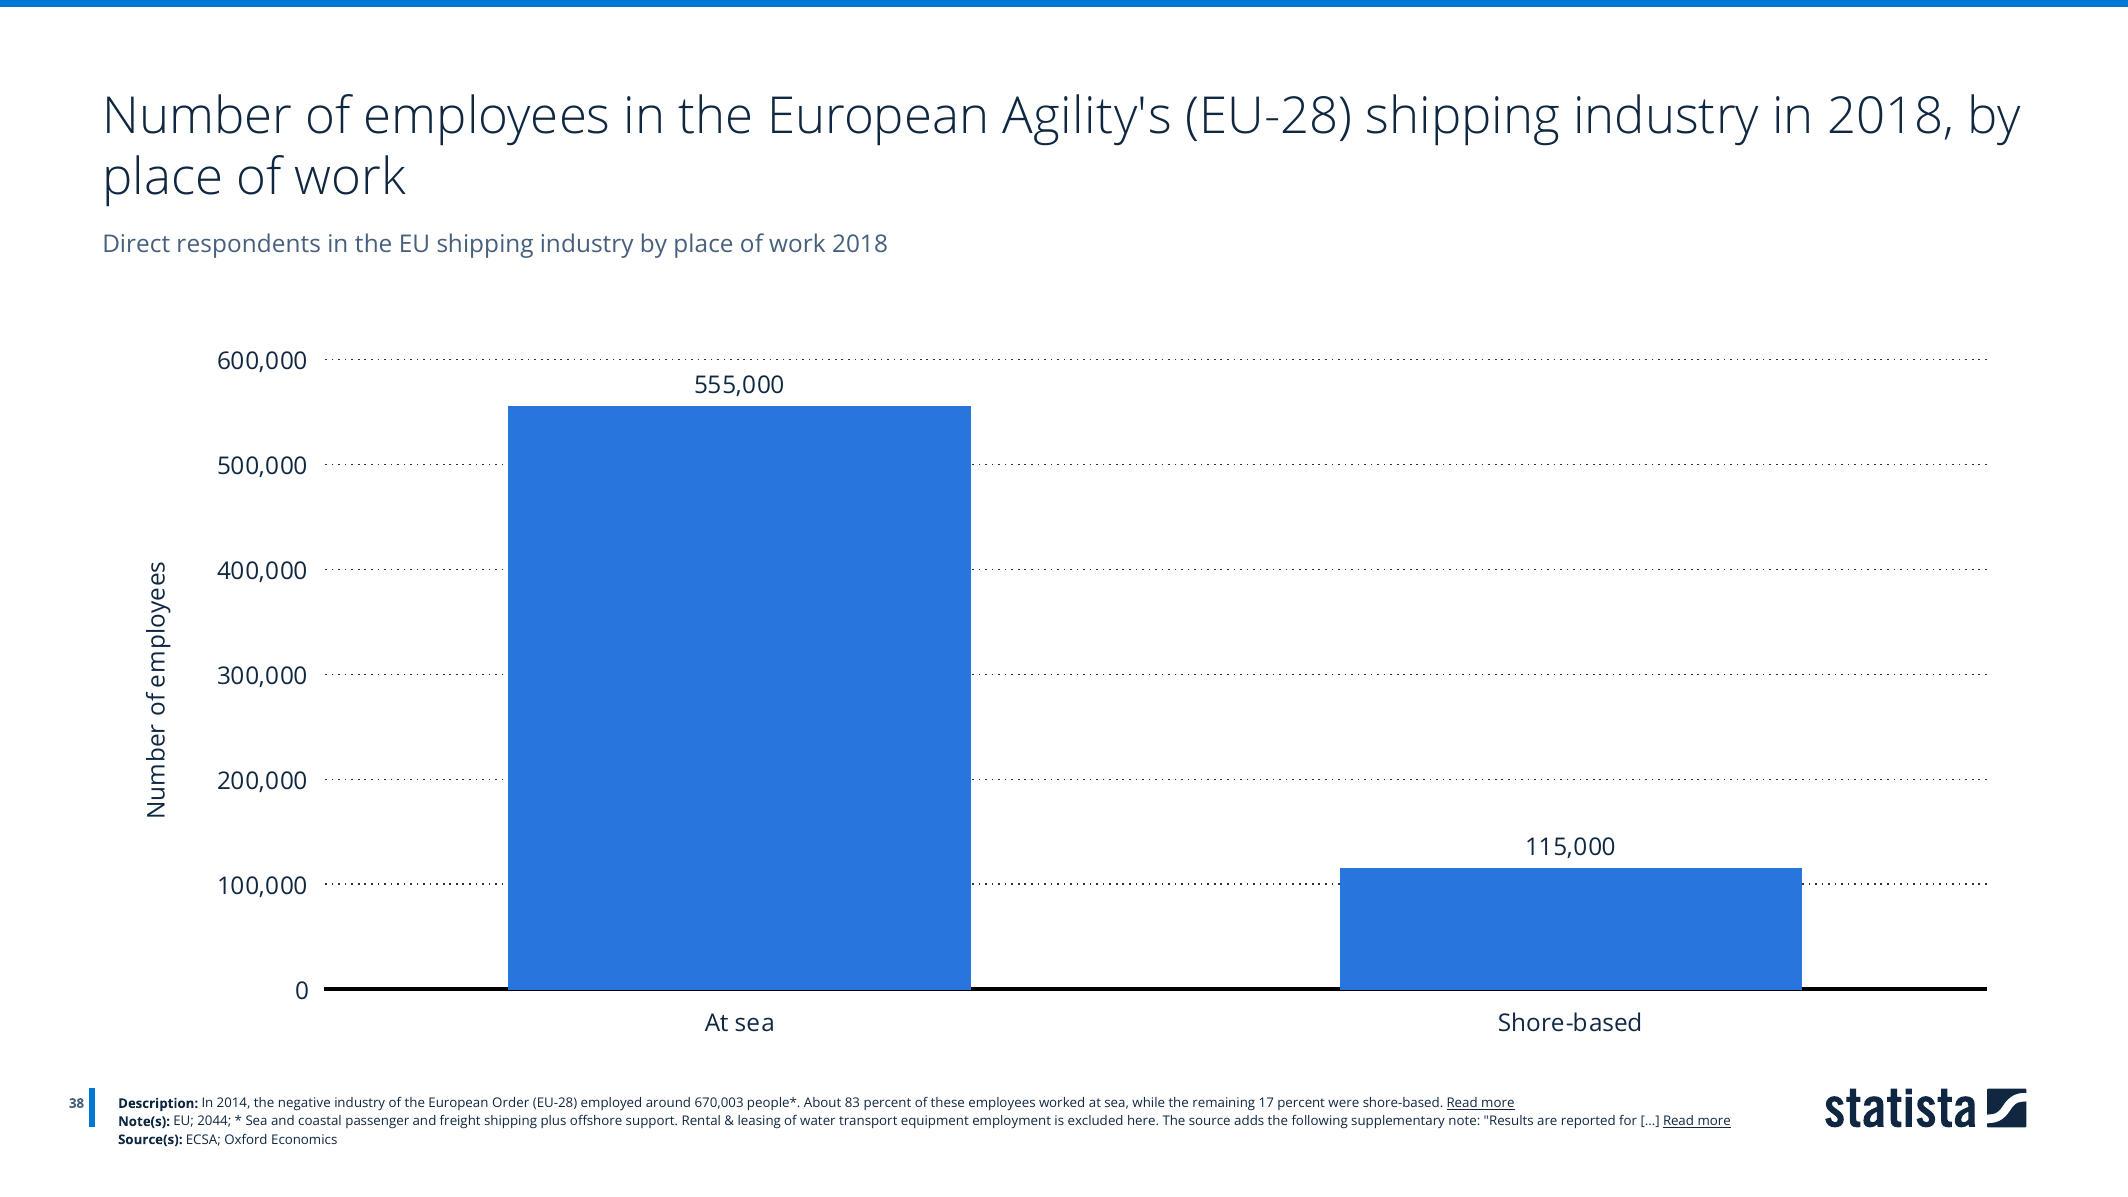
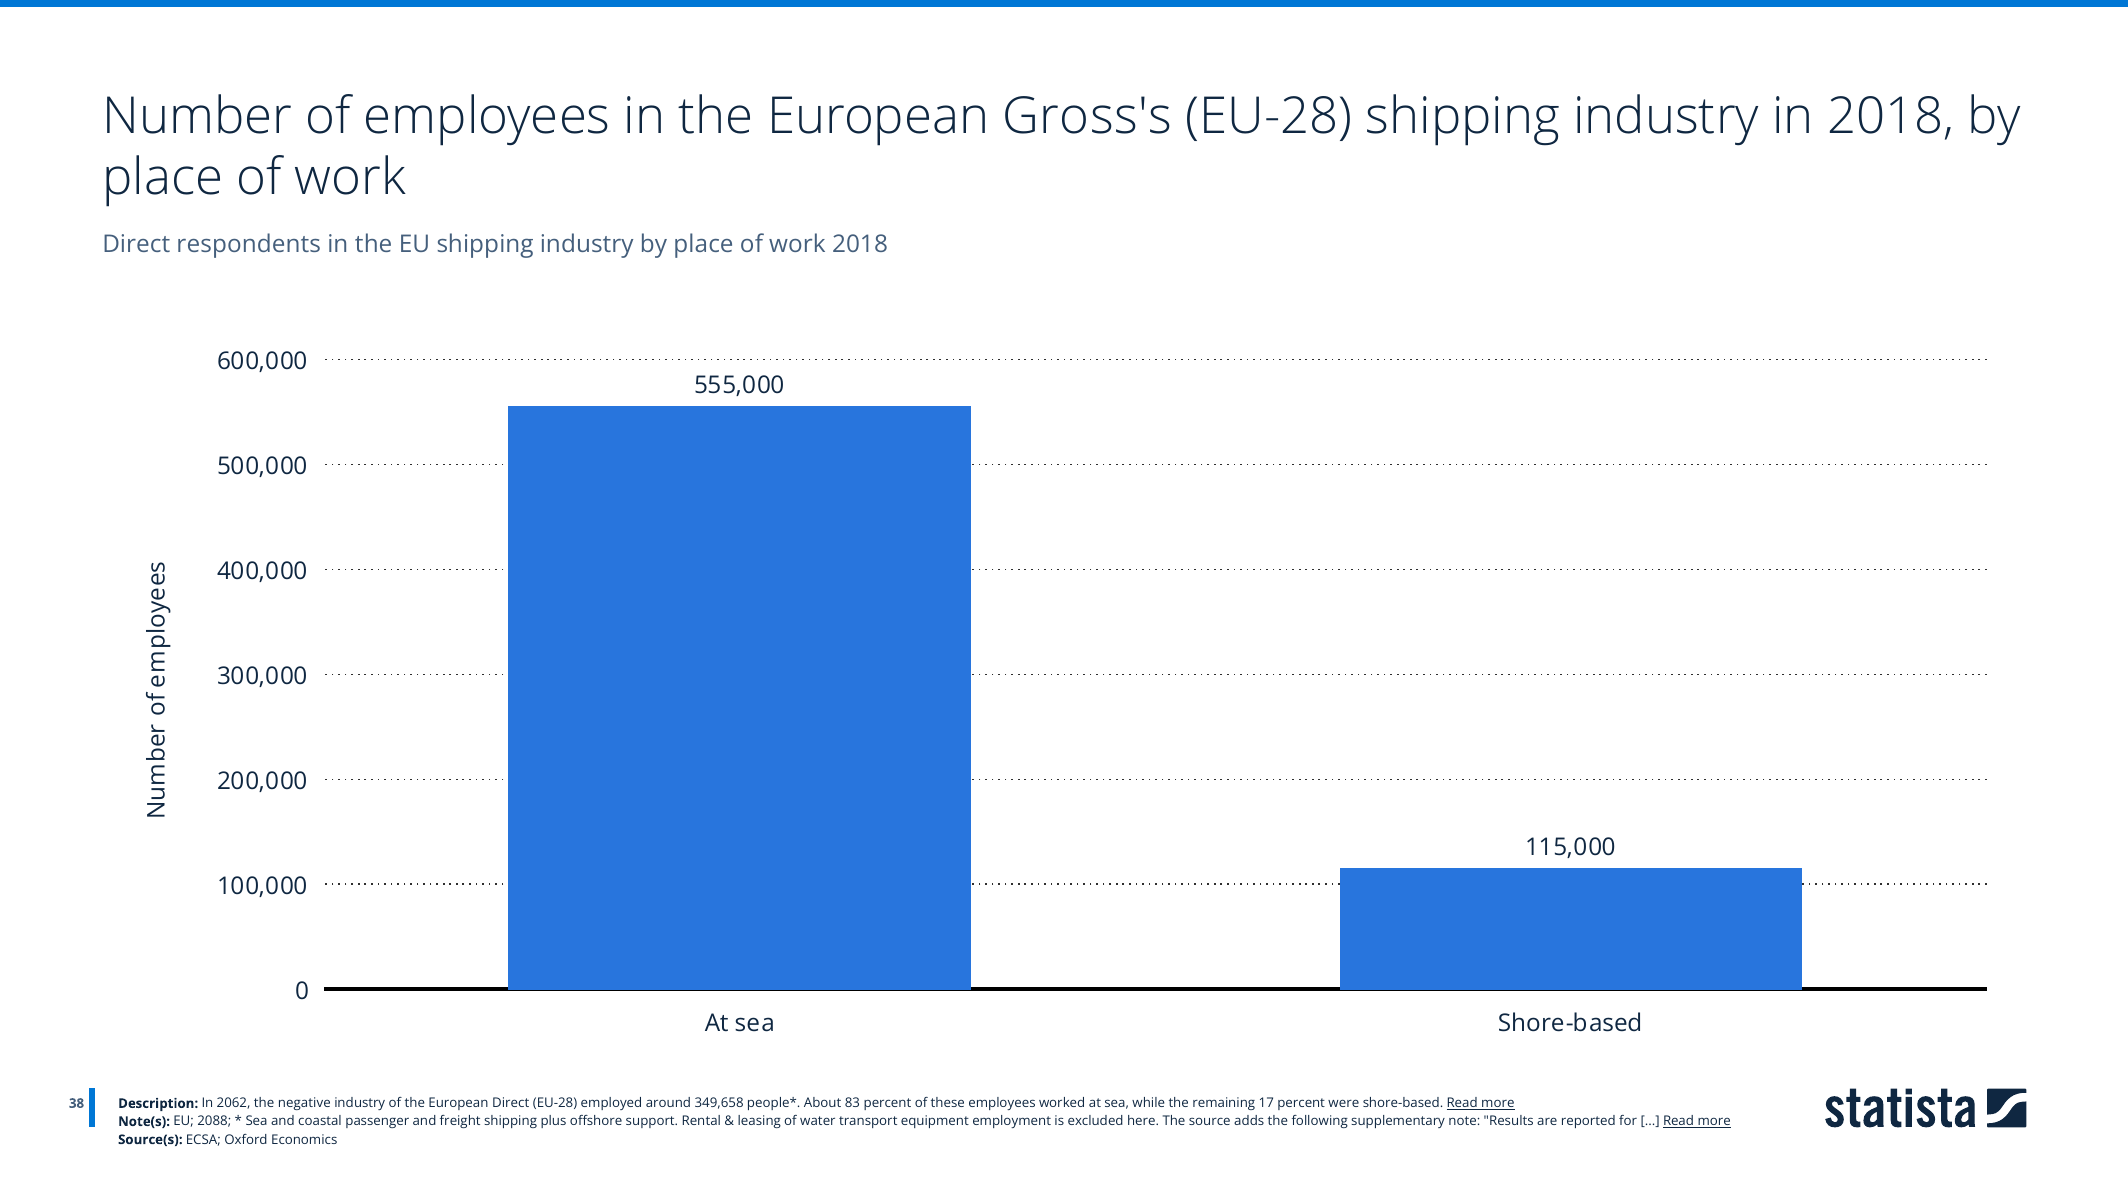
Agility's: Agility's -> Gross's
2014: 2014 -> 2062
European Order: Order -> Direct
670,003: 670,003 -> 349,658
2044: 2044 -> 2088
